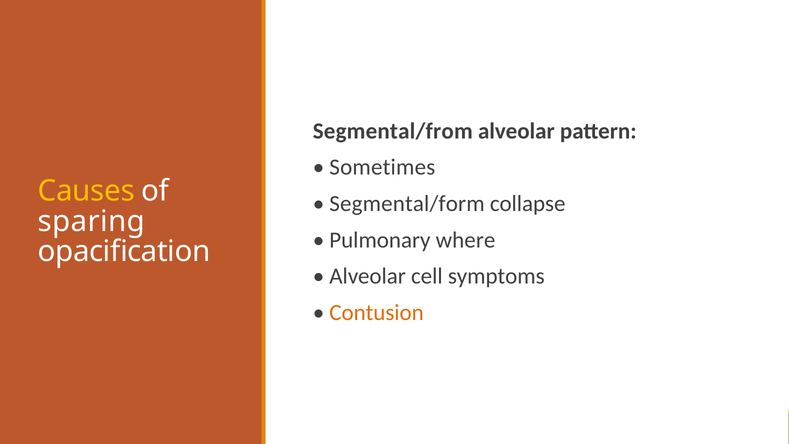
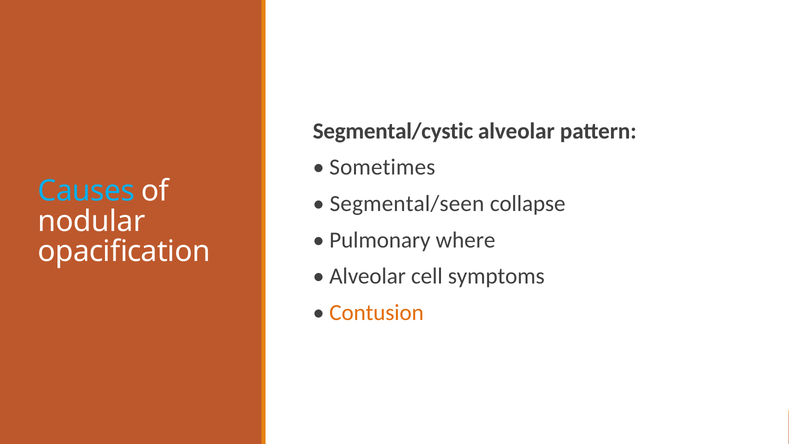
Segmental/from: Segmental/from -> Segmental/cystic
Causes colour: yellow -> light blue
Segmental/form: Segmental/form -> Segmental/seen
sparing: sparing -> nodular
